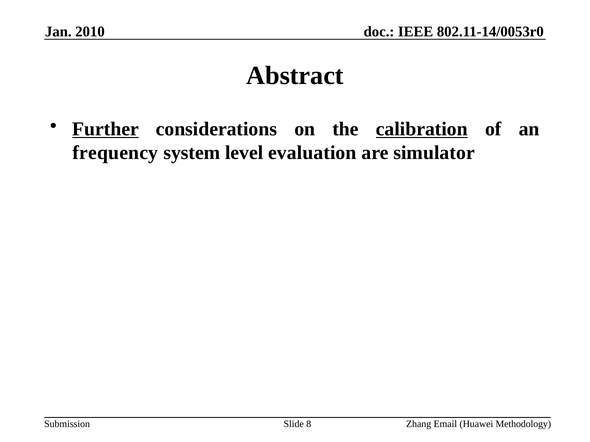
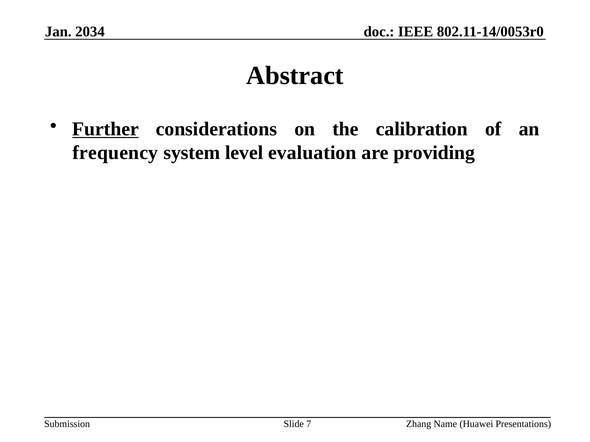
2010: 2010 -> 2034
calibration underline: present -> none
simulator: simulator -> providing
8: 8 -> 7
Email: Email -> Name
Methodology: Methodology -> Presentations
